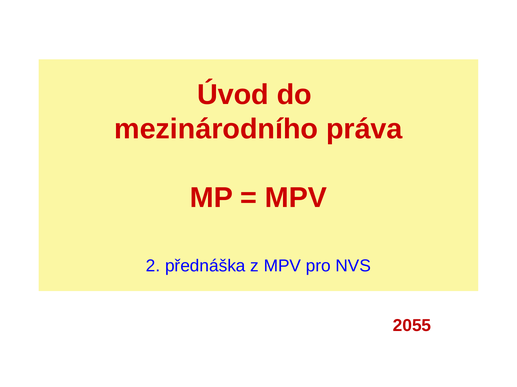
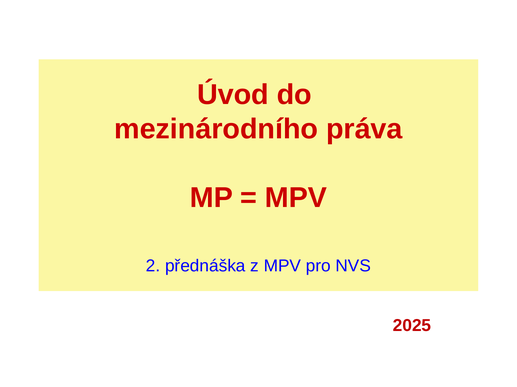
2055: 2055 -> 2025
